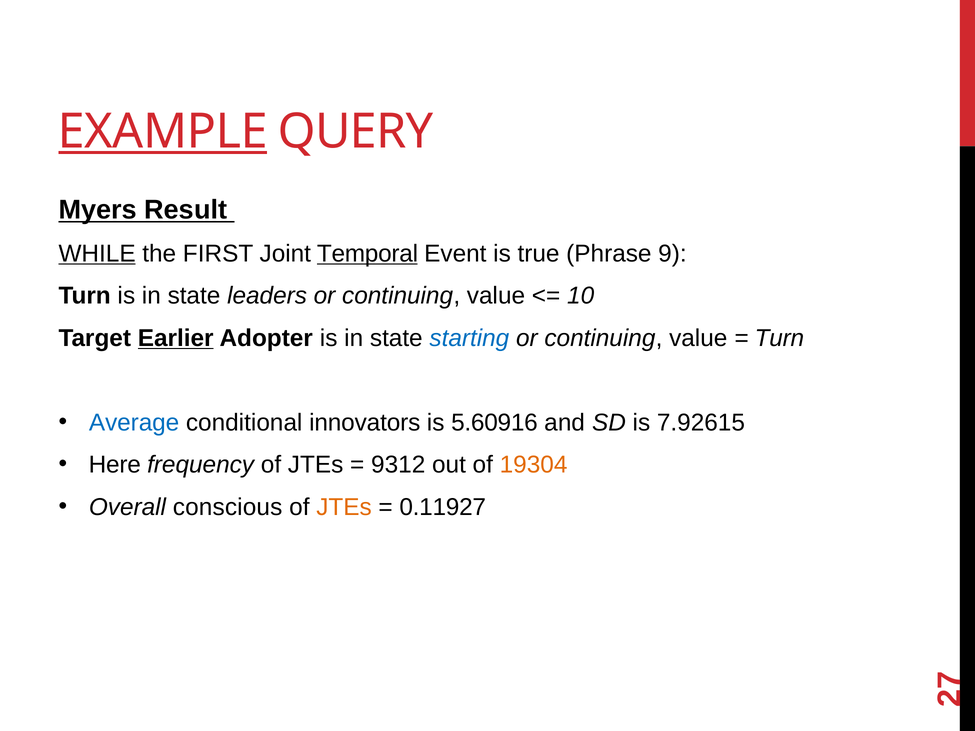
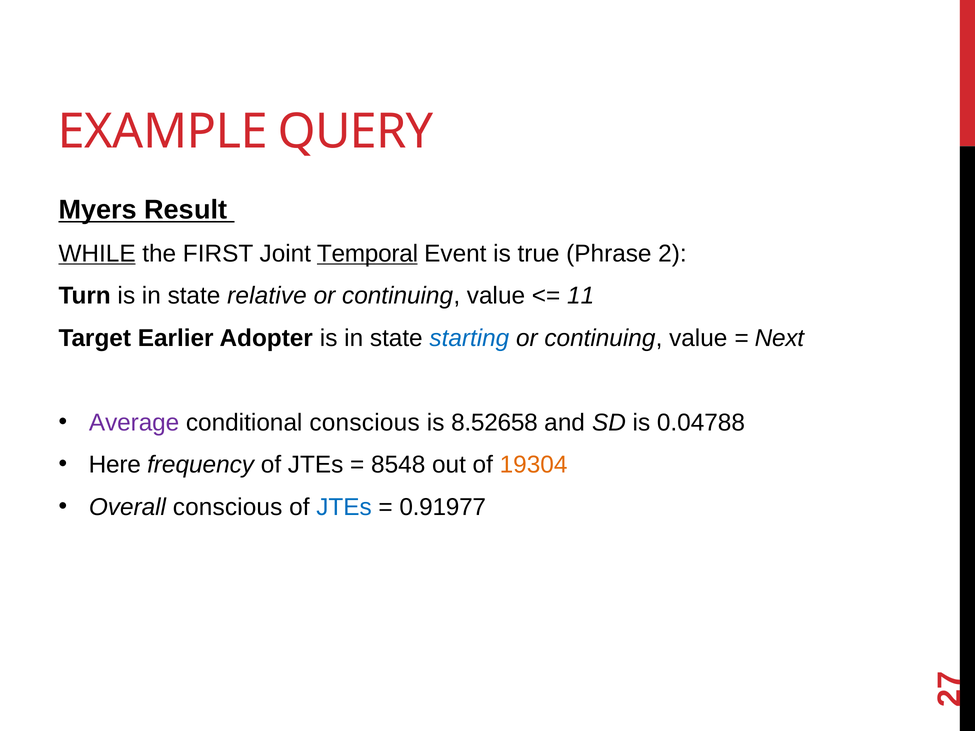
EXAMPLE underline: present -> none
Phrase 9: 9 -> 2
leaders: leaders -> relative
10: 10 -> 11
Earlier underline: present -> none
Turn at (779, 338): Turn -> Next
Average colour: blue -> purple
conditional innovators: innovators -> conscious
5.60916: 5.60916 -> 8.52658
7.92615: 7.92615 -> 0.04788
9312: 9312 -> 8548
JTEs at (344, 507) colour: orange -> blue
0.11927: 0.11927 -> 0.91977
